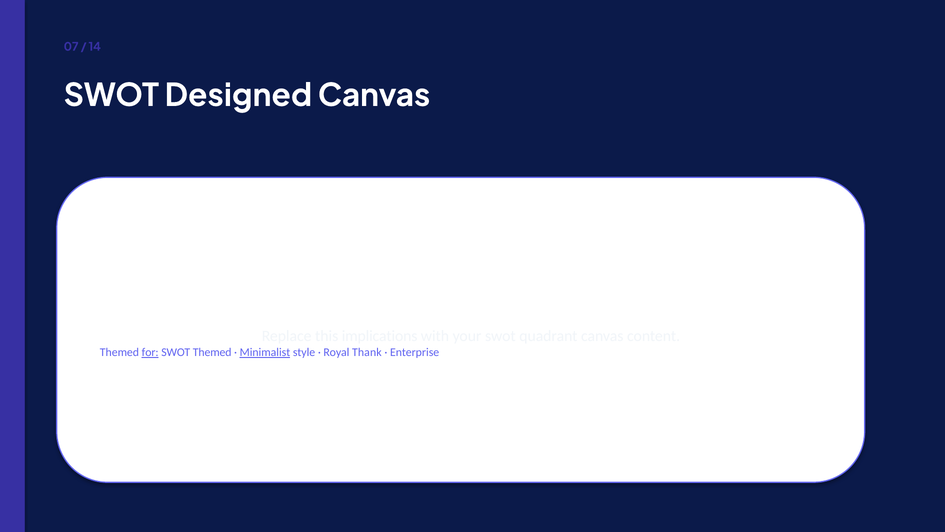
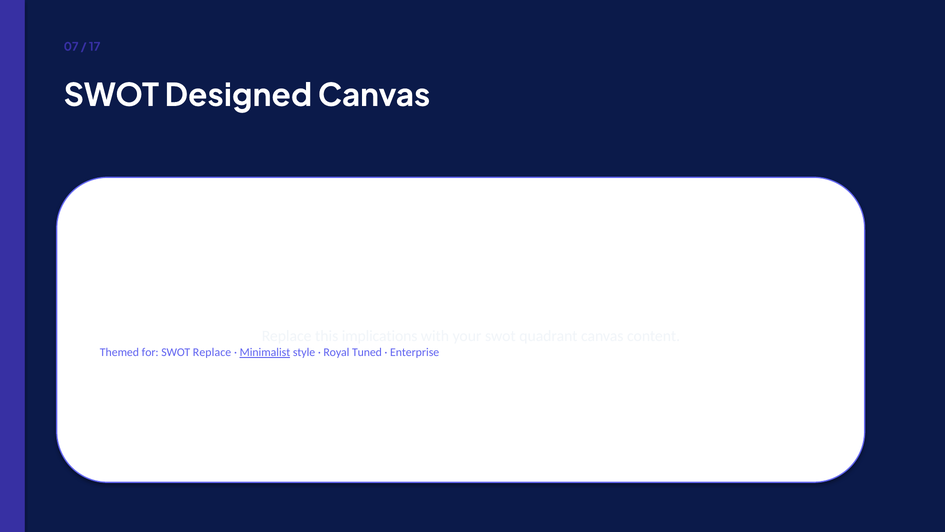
14: 14 -> 17
for underline: present -> none
SWOT Themed: Themed -> Replace
Thank: Thank -> Tuned
